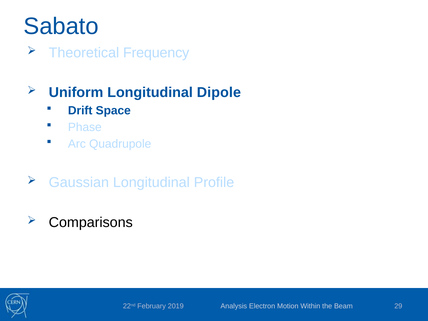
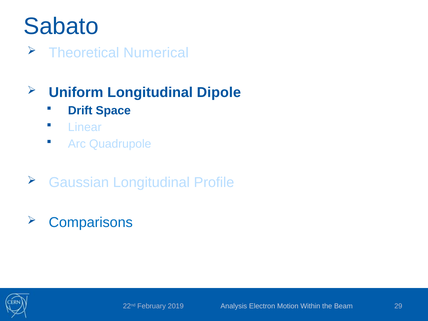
Frequency: Frequency -> Numerical
Phase: Phase -> Linear
Comparisons colour: black -> blue
